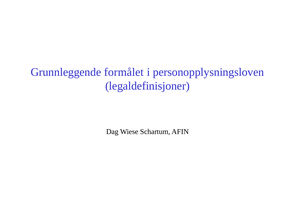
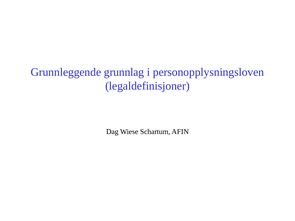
formålet: formålet -> grunnlag
